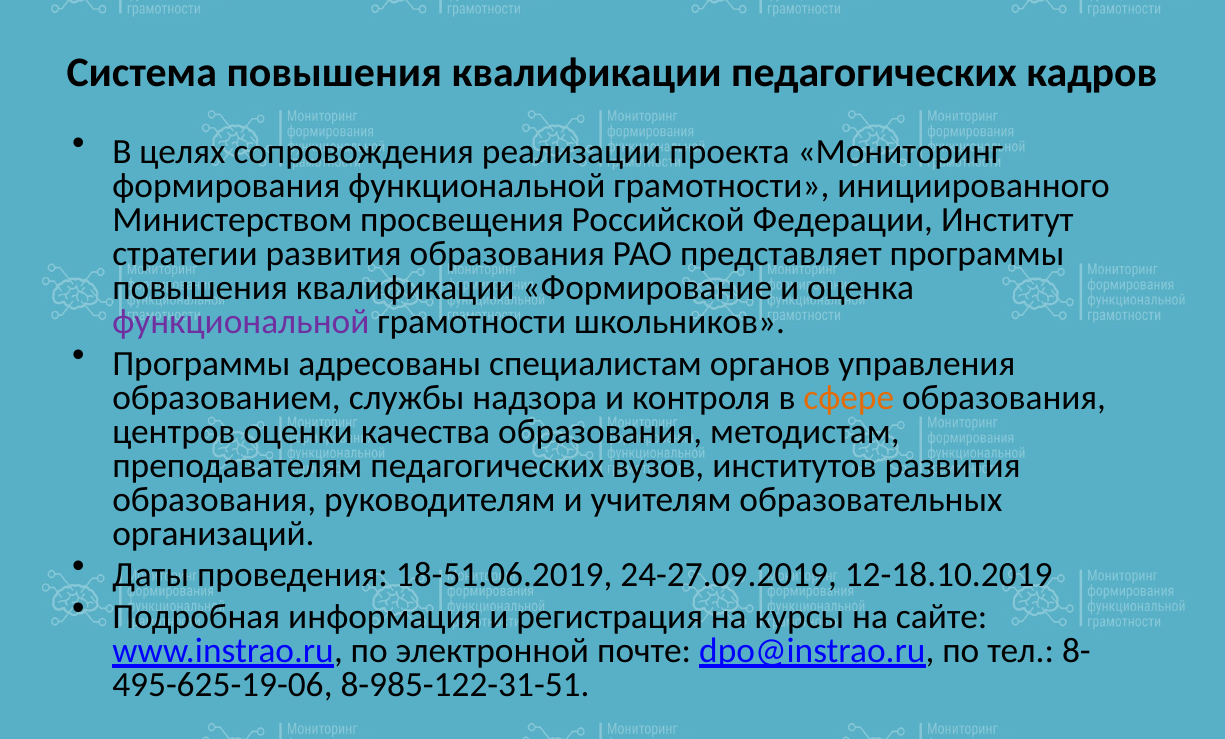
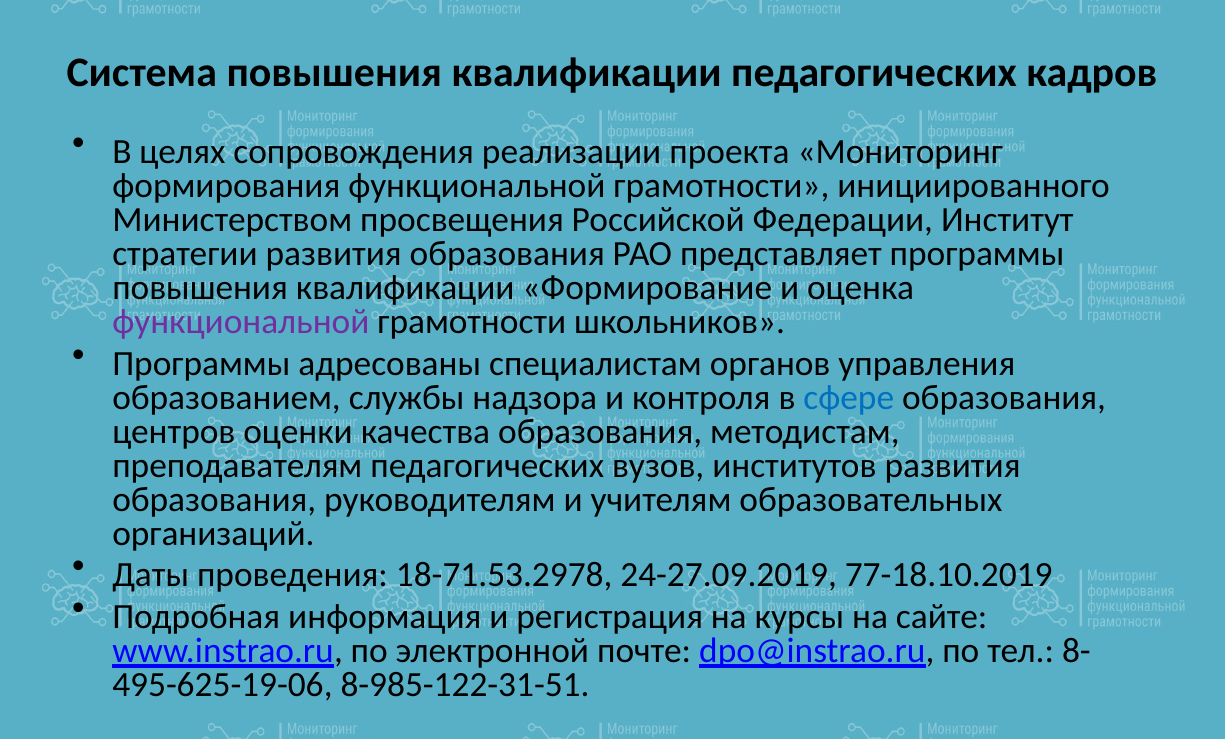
сфере colour: orange -> blue
18-51.06.2019: 18-51.06.2019 -> 18-71.53.2978
12-18.10.2019: 12-18.10.2019 -> 77-18.10.2019
